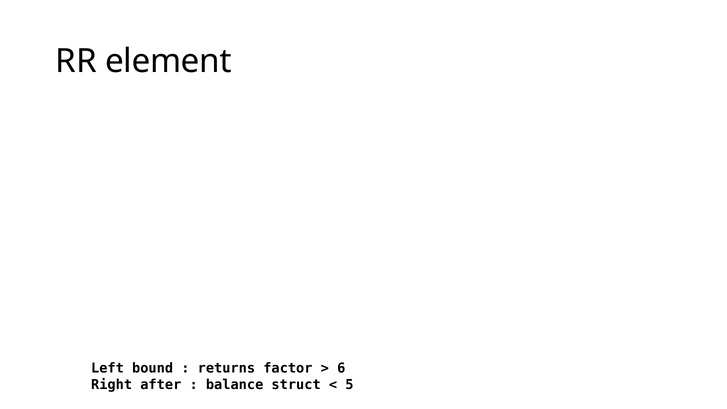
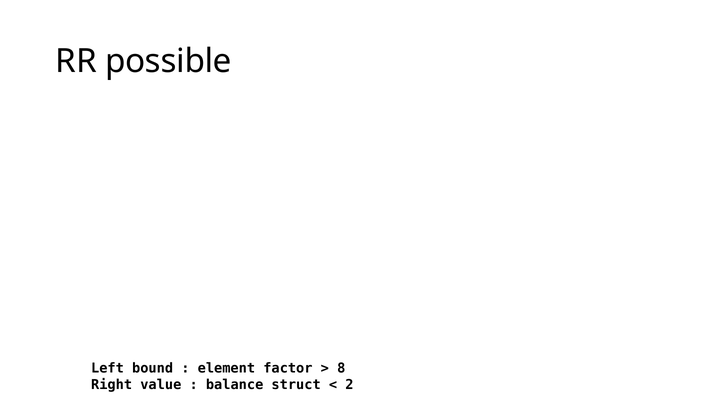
element: element -> possible
returns: returns -> element
6: 6 -> 8
after: after -> value
5: 5 -> 2
